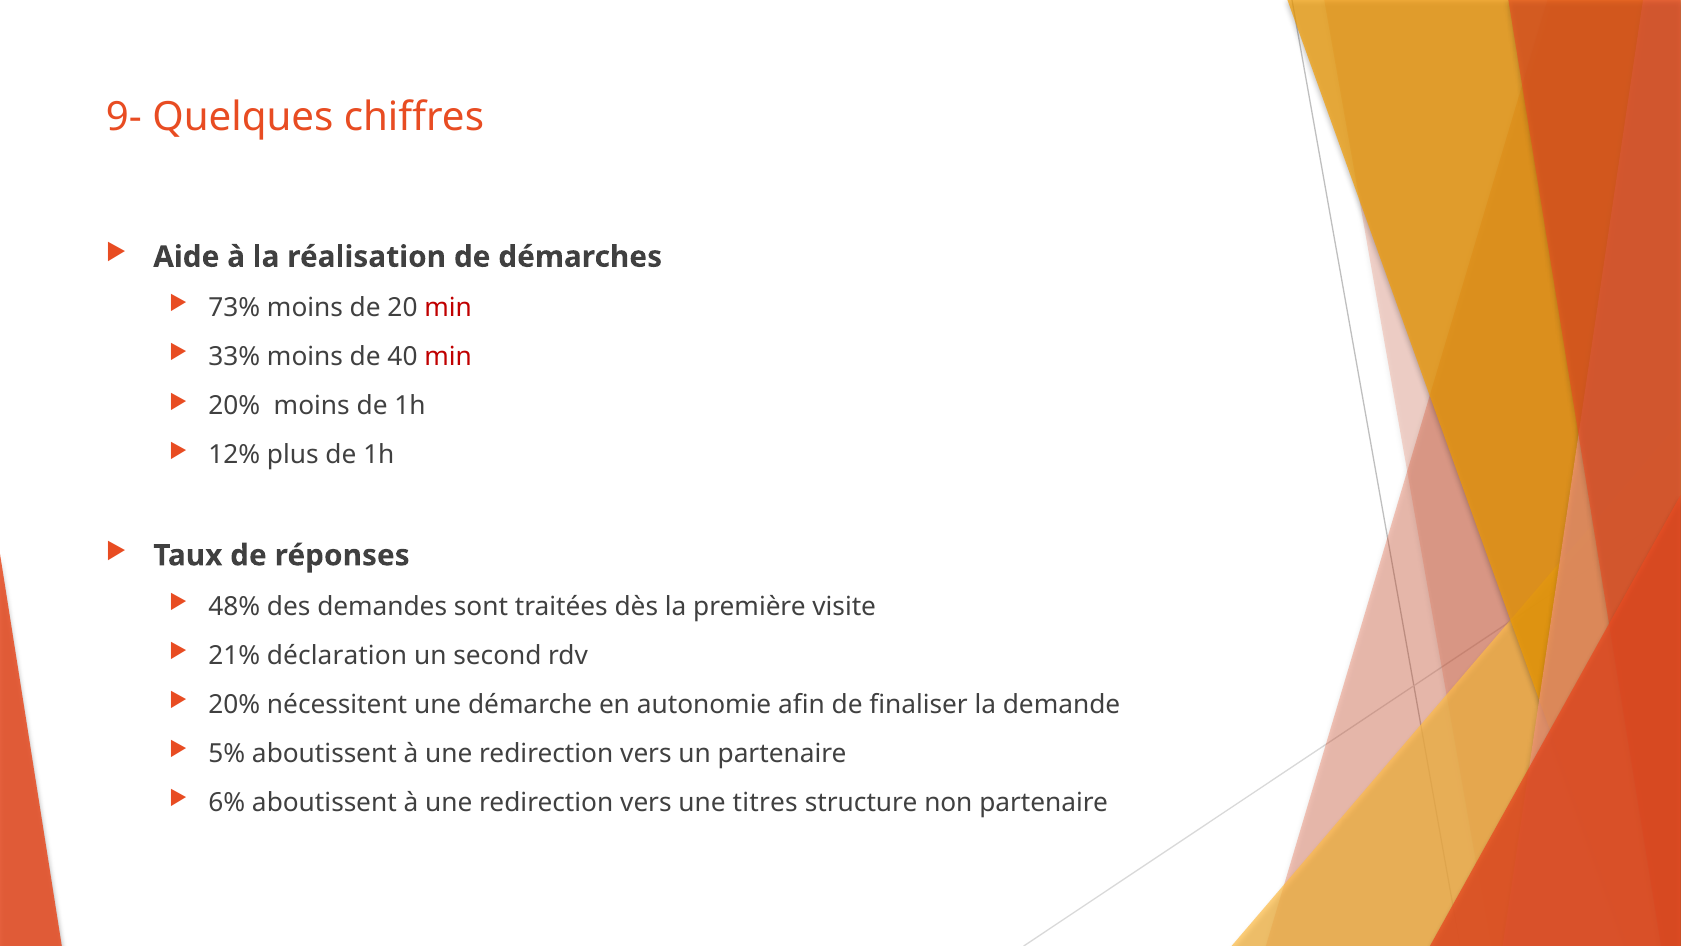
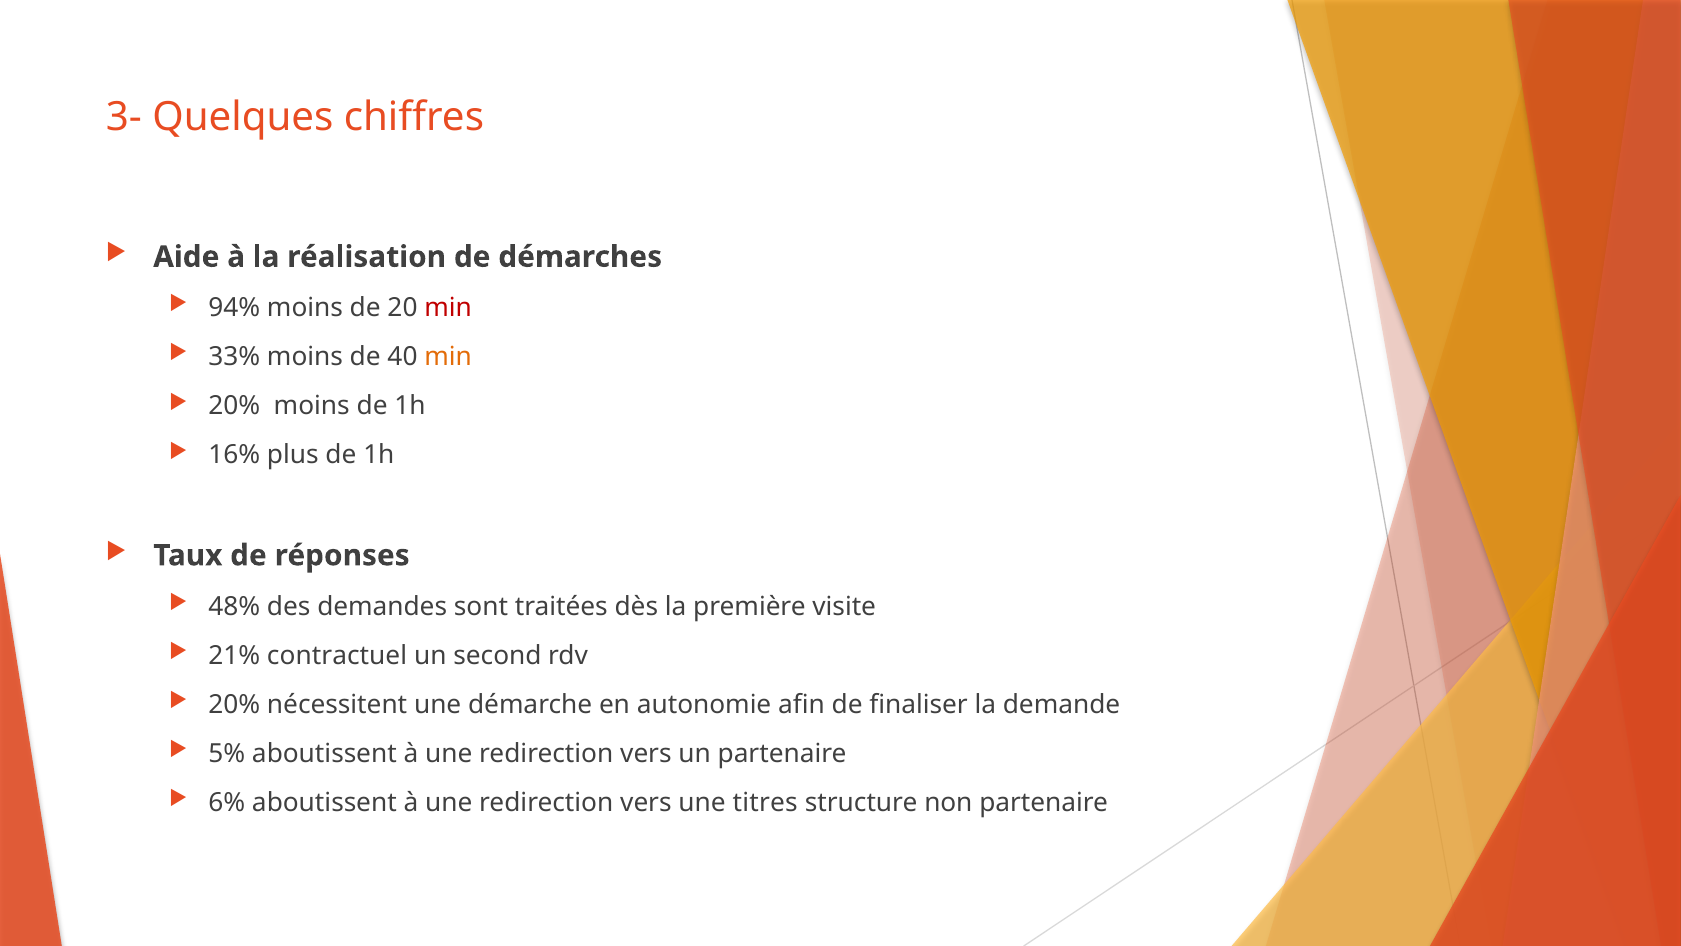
9-: 9- -> 3-
73%: 73% -> 94%
min at (448, 357) colour: red -> orange
12%: 12% -> 16%
déclaration: déclaration -> contractuel
